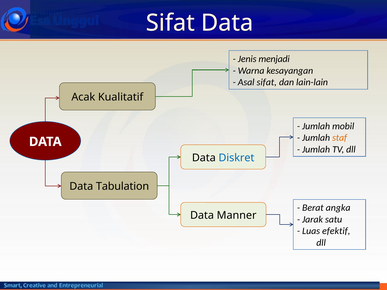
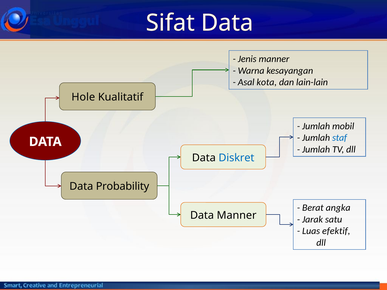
Jenis menjadi: menjadi -> manner
Asal sifat: sifat -> kota
Acak: Acak -> Hole
staf colour: orange -> blue
Tabulation: Tabulation -> Probability
